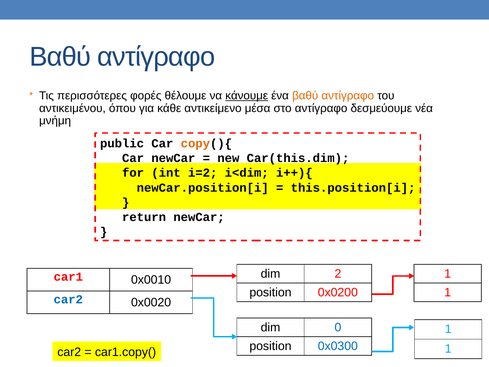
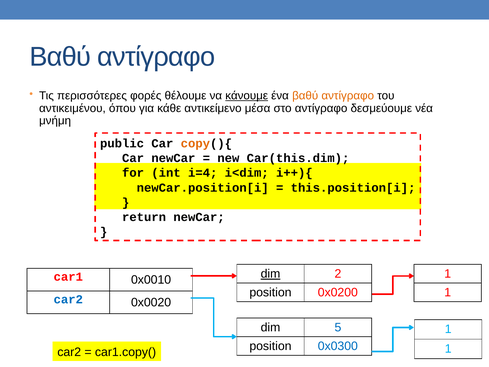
i=2: i=2 -> i=4
dim at (270, 274) underline: none -> present
0: 0 -> 5
